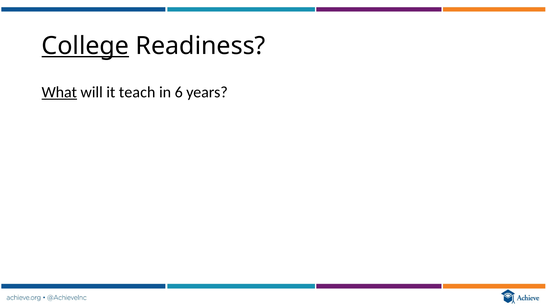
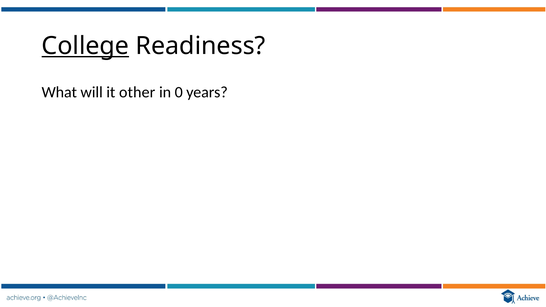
What underline: present -> none
teach: teach -> other
6: 6 -> 0
